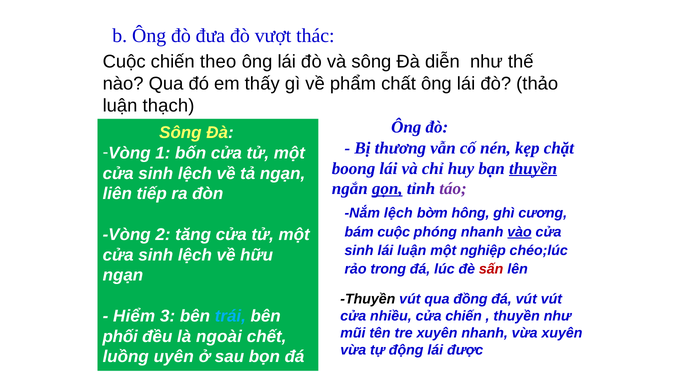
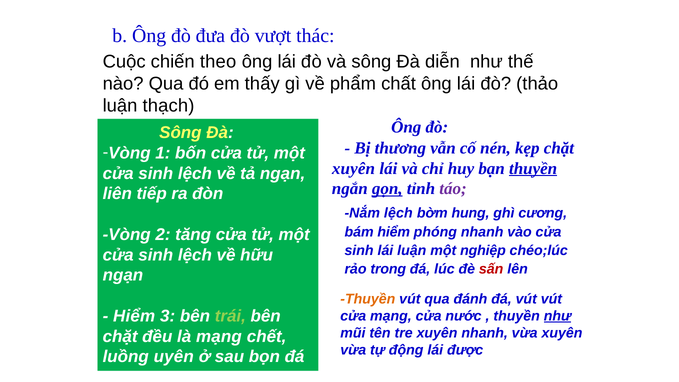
boong at (354, 168): boong -> xuyên
bờm hông: hông -> hung
bám cuộc: cuộc -> hiểm
vào at (520, 232) underline: present -> none
Thuyền at (368, 299) colour: black -> orange
đồng: đồng -> đánh
trái at (230, 316) colour: light blue -> light green
cửa nhiều: nhiều -> mạng
cửa chiến: chiến -> nước
như at (557, 316) underline: none -> present
phối at (120, 336): phối -> chặt
là ngoài: ngoài -> mạng
